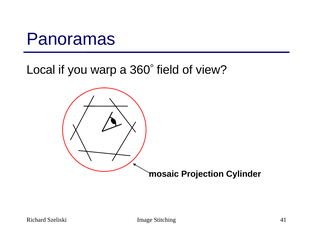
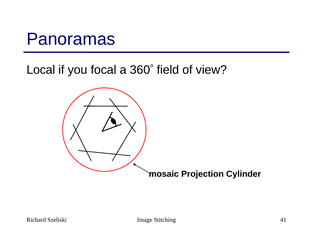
warp: warp -> focal
